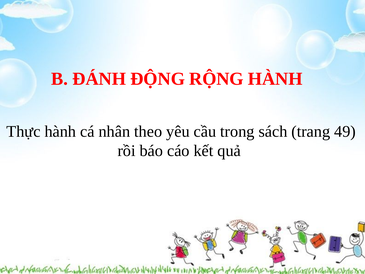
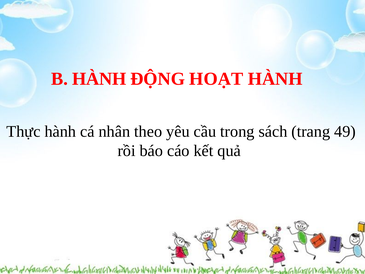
B ĐÁNH: ĐÁNH -> HÀNH
RỘNG: RỘNG -> HOẠT
